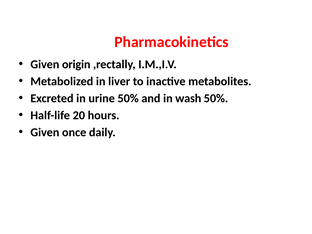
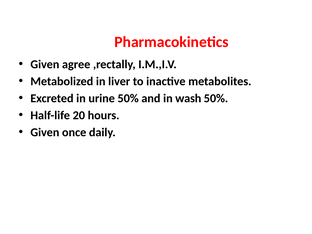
origin: origin -> agree
